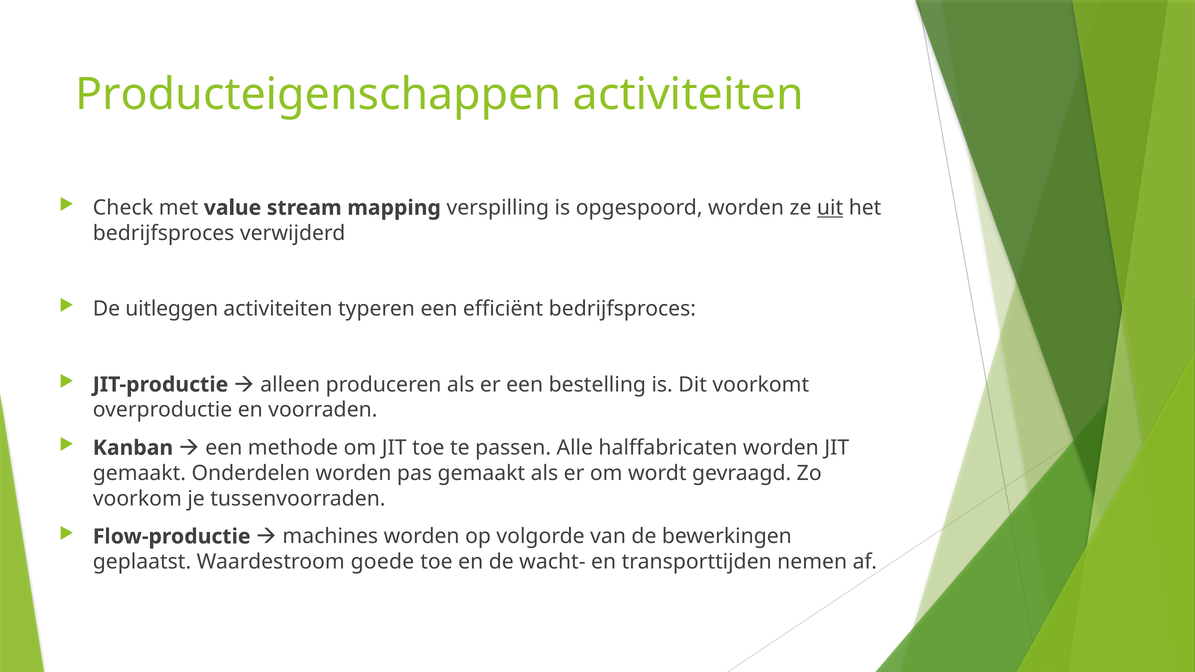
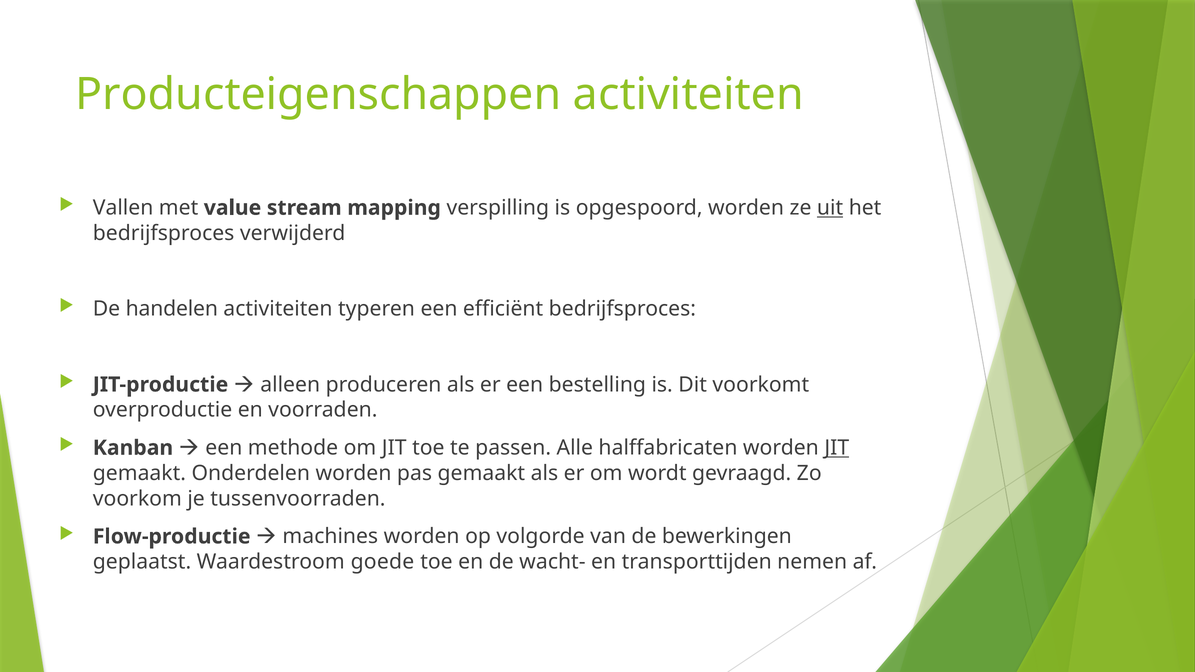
Check: Check -> Vallen
uitleggen: uitleggen -> handelen
JIT at (837, 448) underline: none -> present
